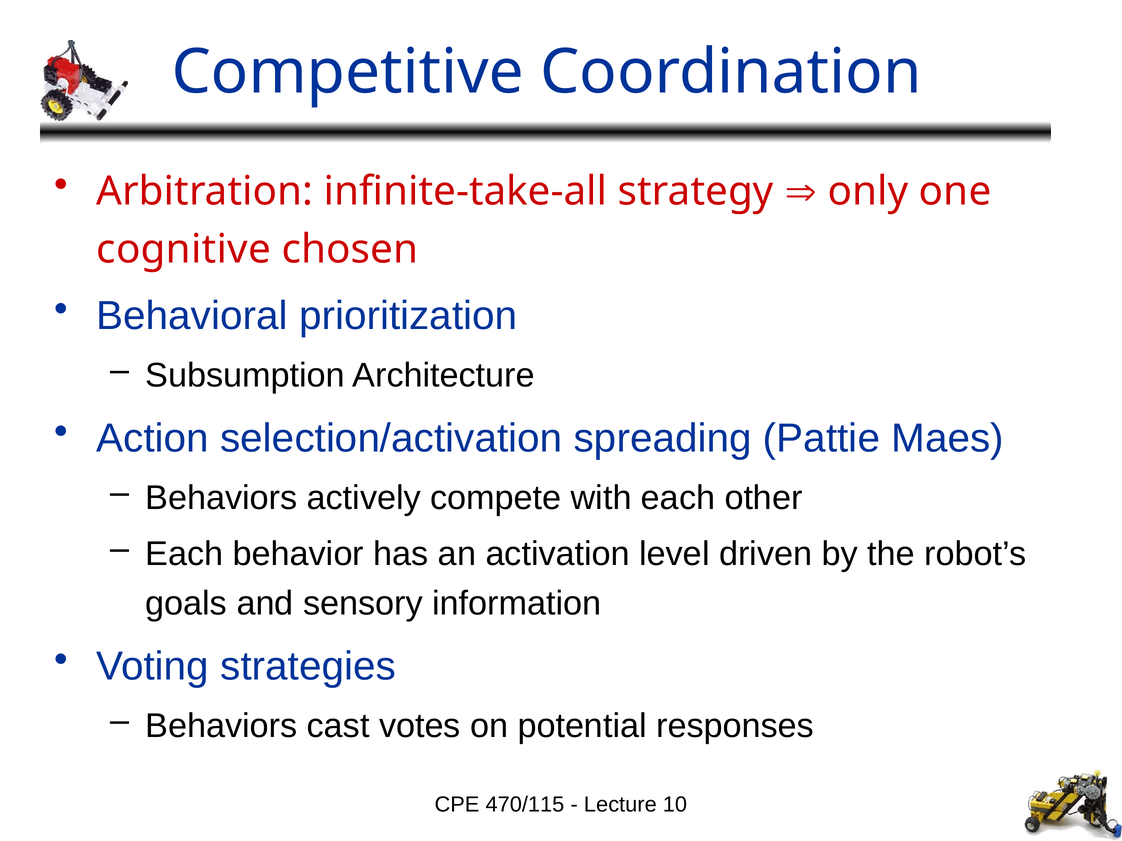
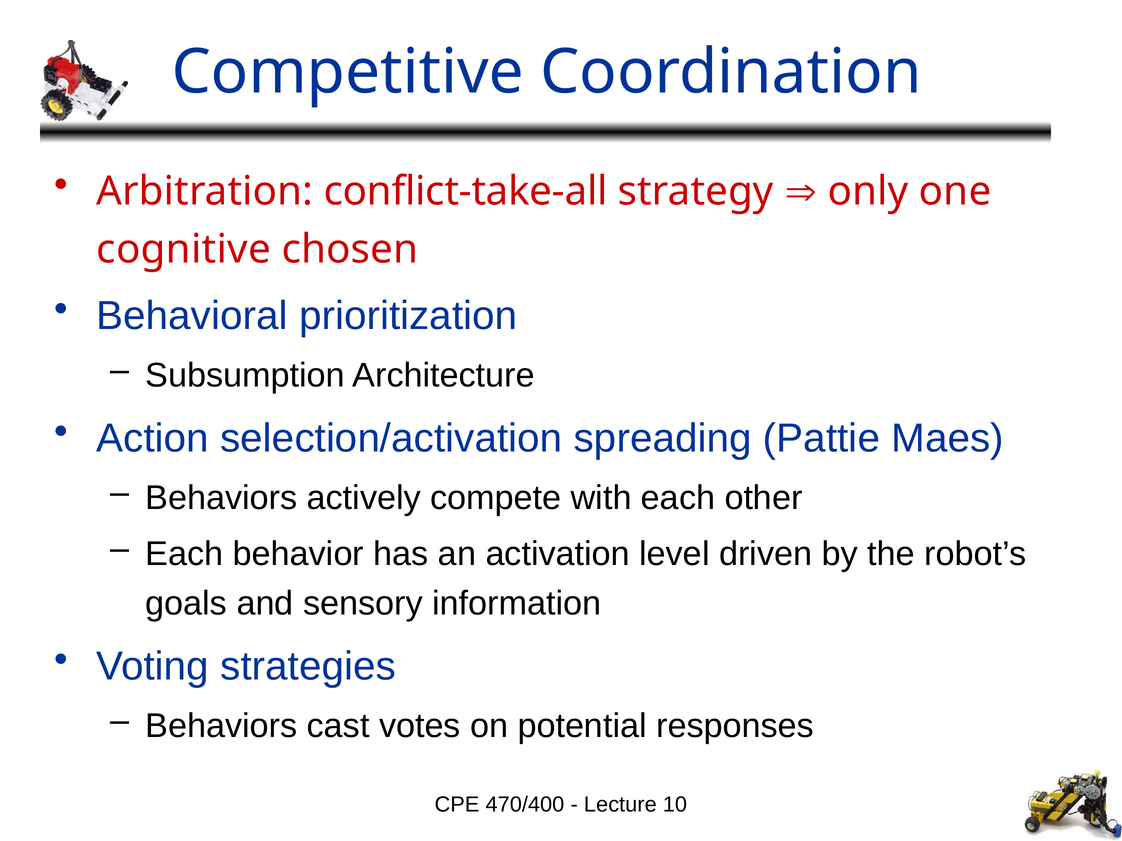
infinite-take-all: infinite-take-all -> conflict-take-all
470/115: 470/115 -> 470/400
